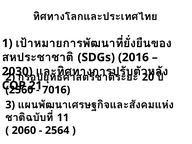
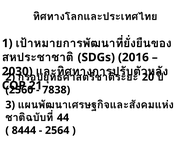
7016: 7016 -> 7838
11: 11 -> 44
2060: 2060 -> 8444
